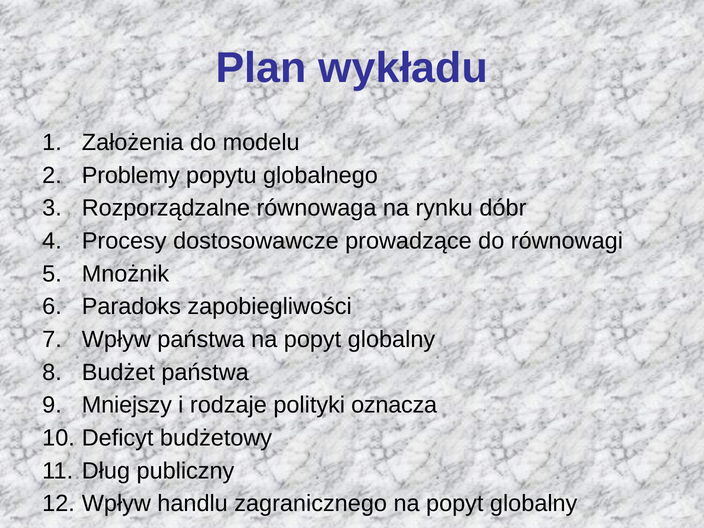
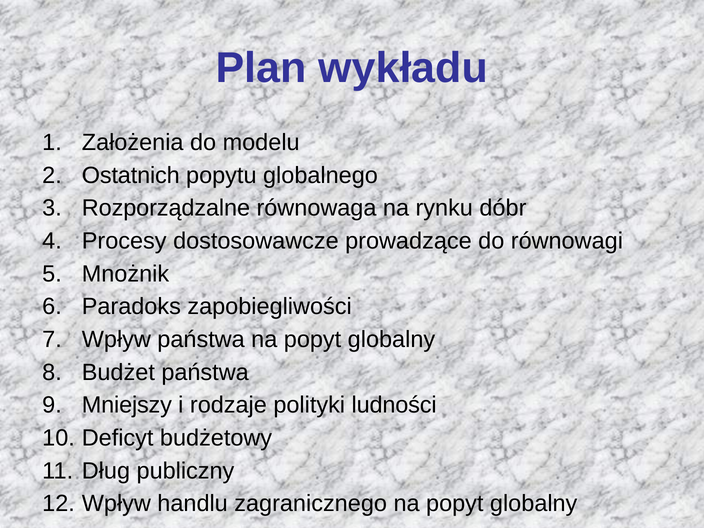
Problemy: Problemy -> Ostatnich
oznacza: oznacza -> ludności
